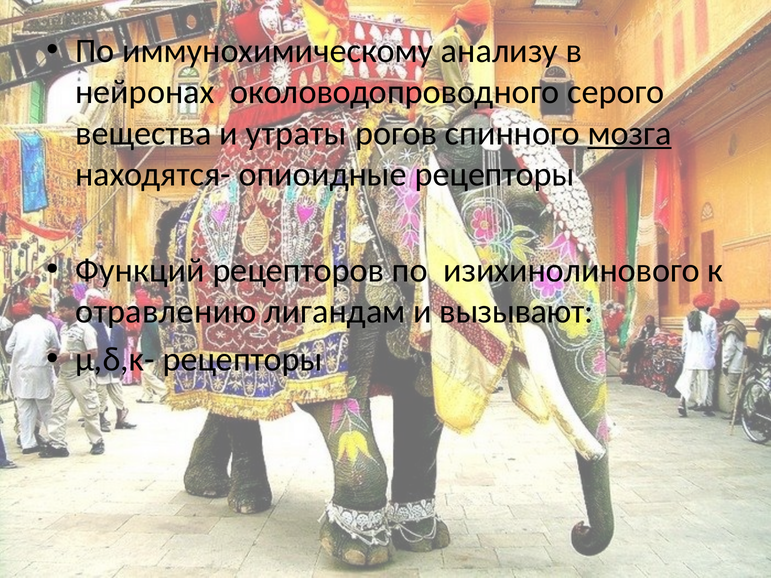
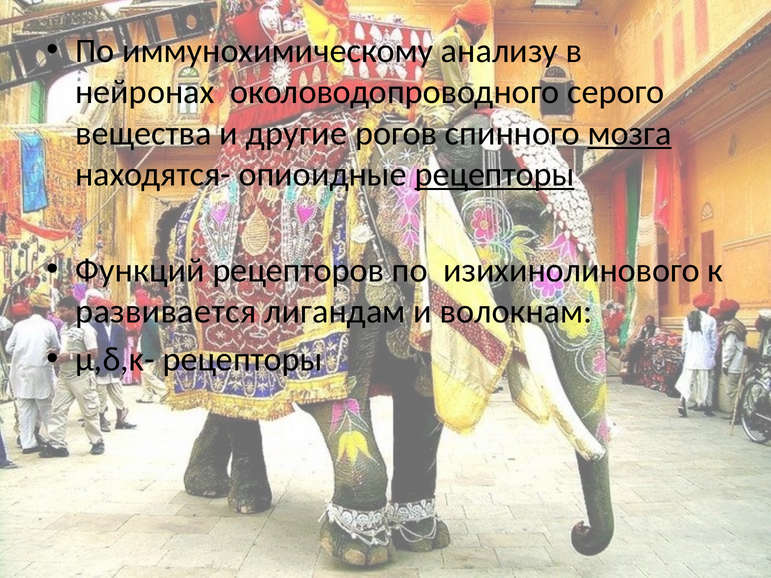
утраты: утраты -> другие
рецепторы at (495, 174) underline: none -> present
отравлению: отравлению -> развивается
вызывают: вызывают -> волокнам
